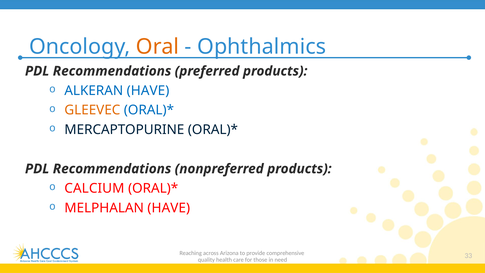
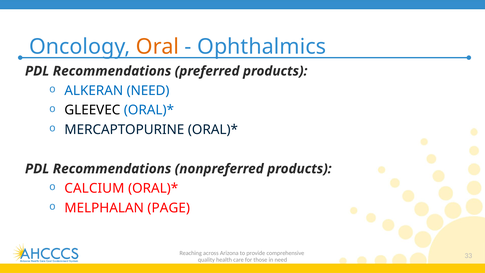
ALKERAN HAVE: HAVE -> NEED
GLEEVEC colour: orange -> black
MELPHALAN HAVE: HAVE -> PAGE
